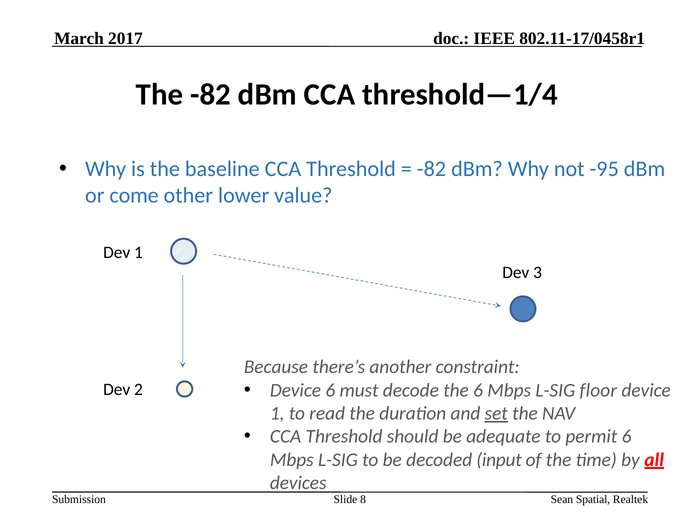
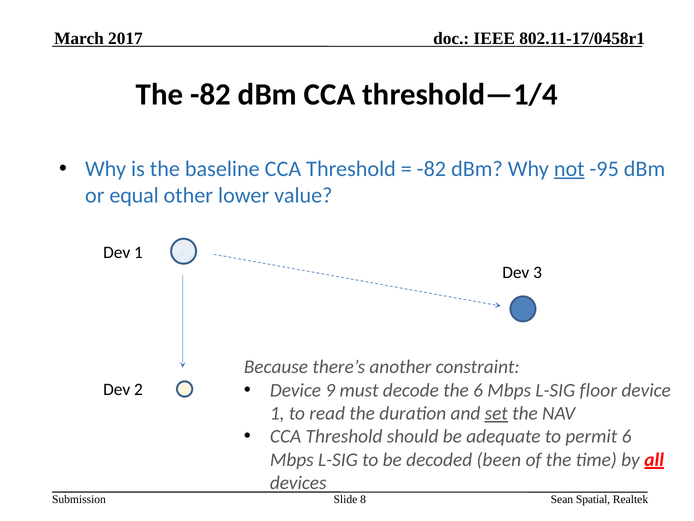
not underline: none -> present
come: come -> equal
Device 6: 6 -> 9
input: input -> been
